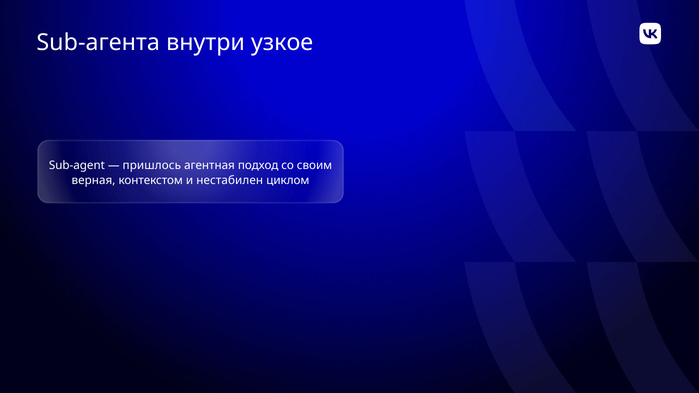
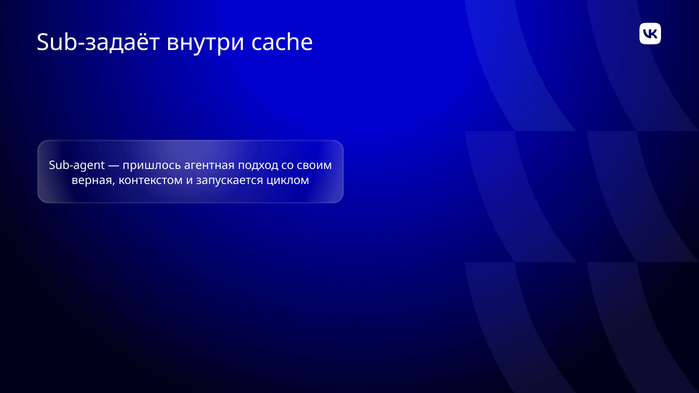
Sub-агента: Sub-агента -> Sub-задаёт
узкое: узкое -> cache
нестабилен: нестабилен -> запускается
